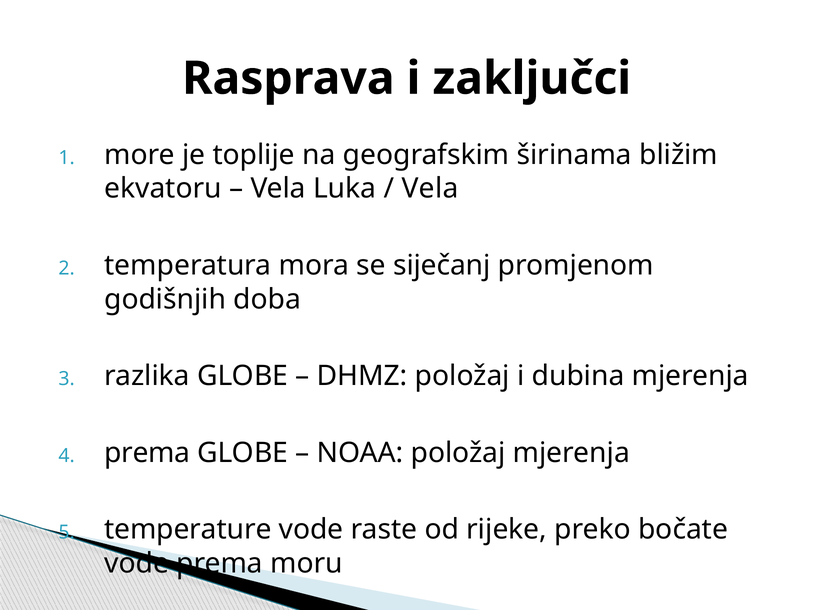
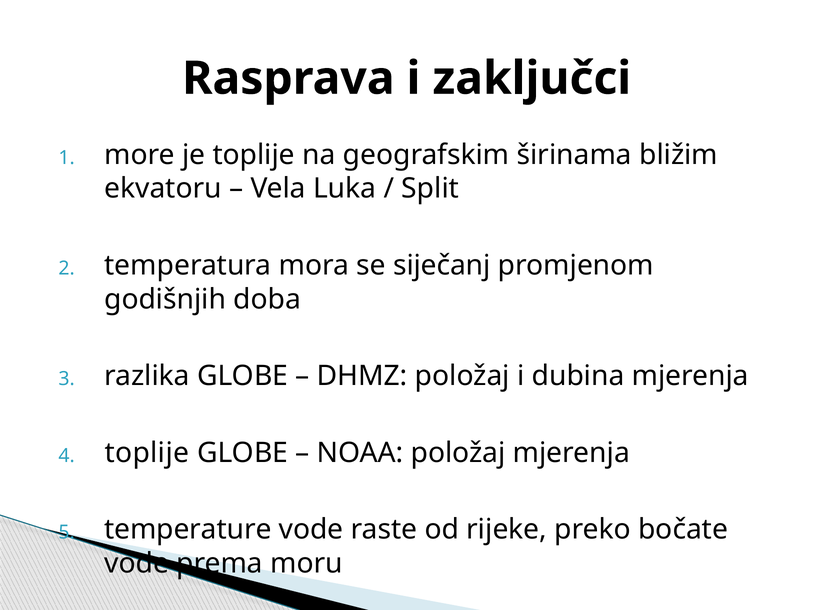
Vela at (430, 189): Vela -> Split
prema at (147, 453): prema -> toplije
